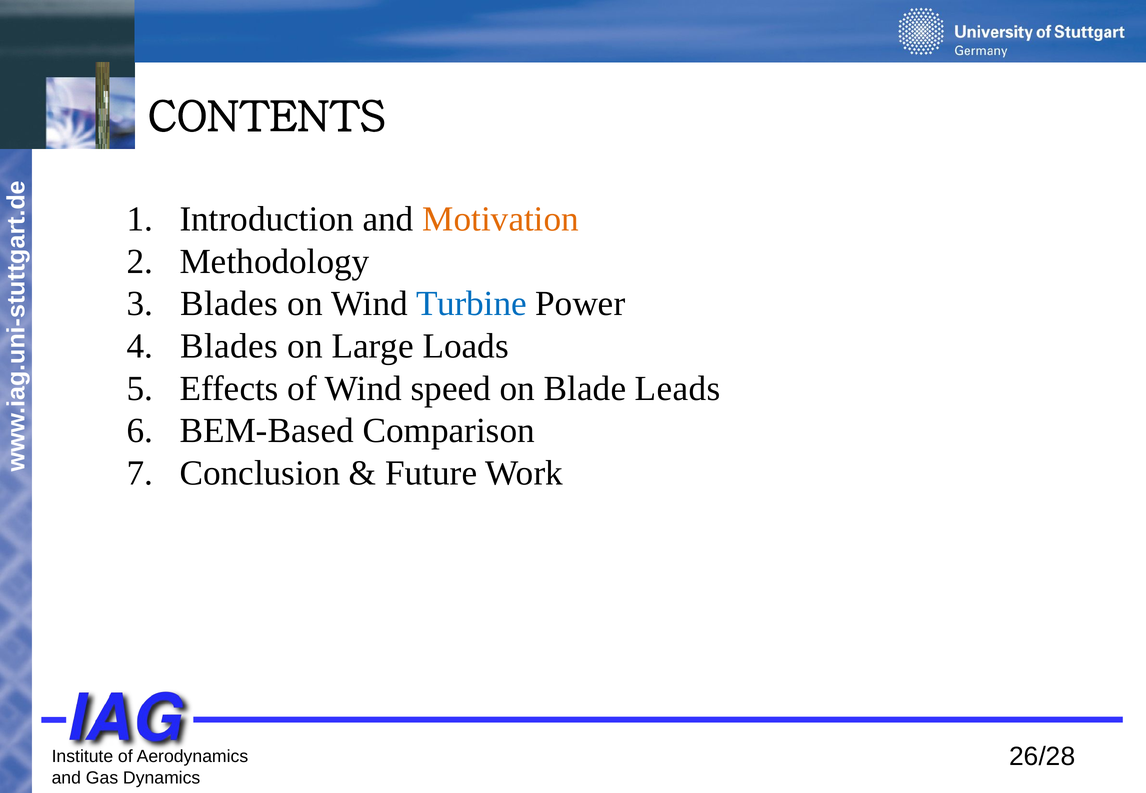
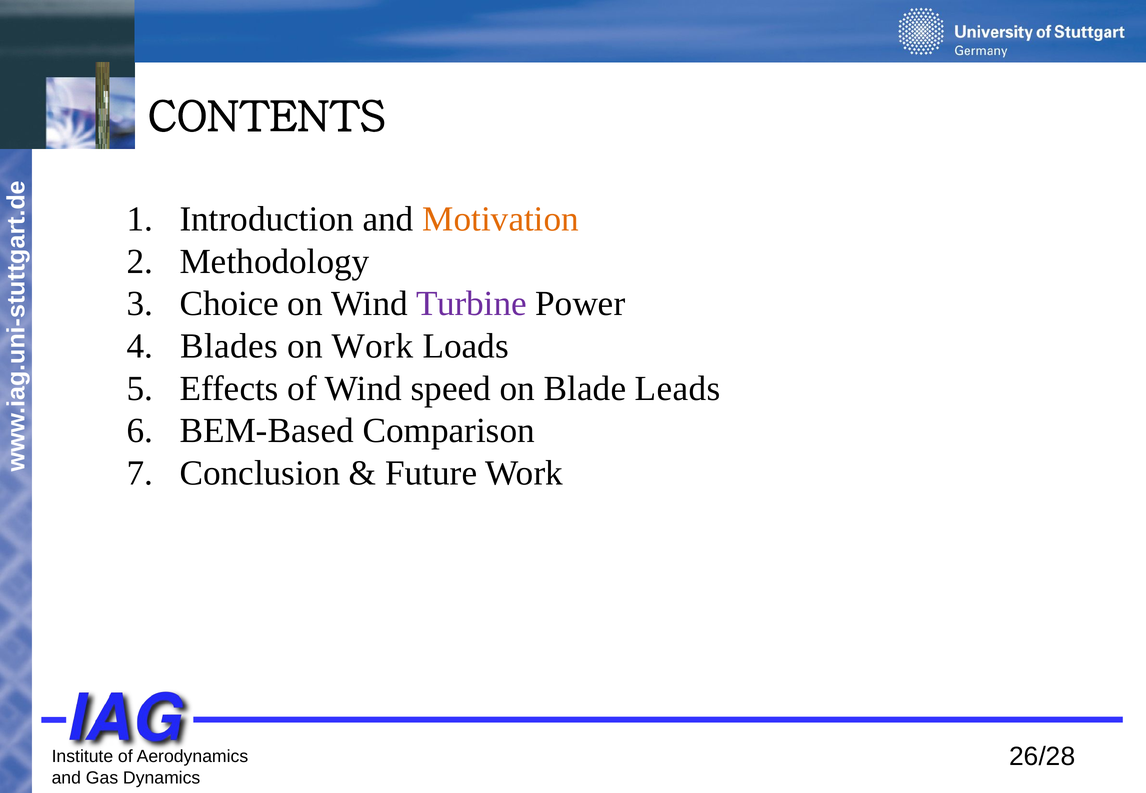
Blades at (229, 304): Blades -> Choice
Turbine colour: blue -> purple
on Large: Large -> Work
